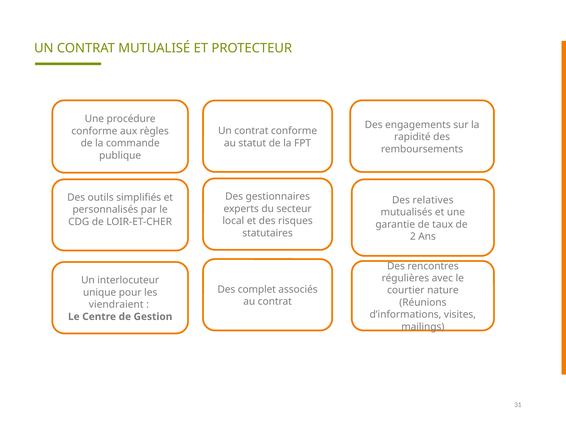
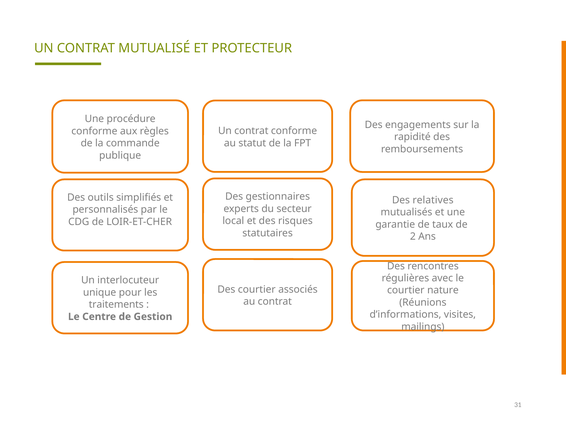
Des complet: complet -> courtier
viendraient: viendraient -> traitements
